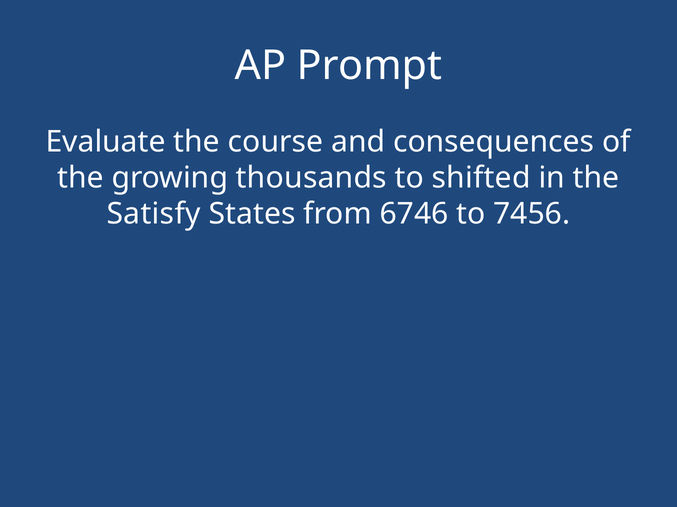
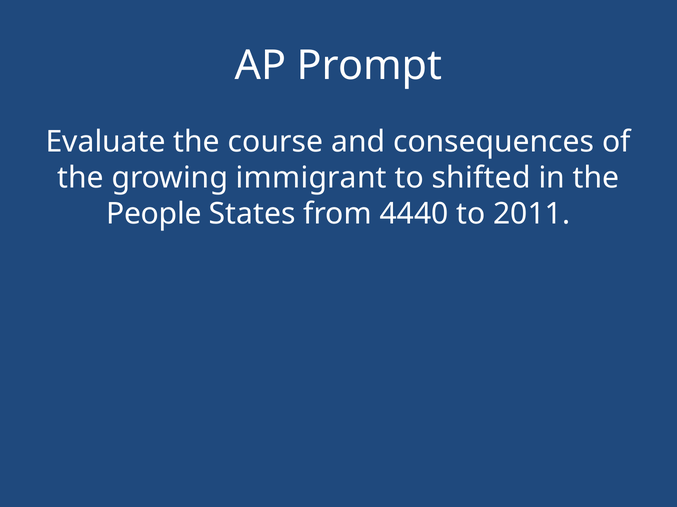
thousands: thousands -> immigrant
Satisfy: Satisfy -> People
6746: 6746 -> 4440
7456: 7456 -> 2011
